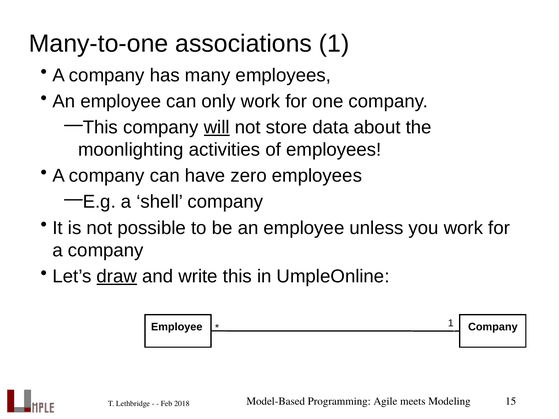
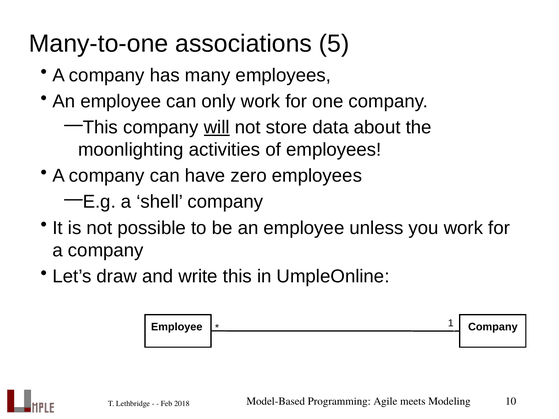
associations 1: 1 -> 5
draw underline: present -> none
15: 15 -> 10
